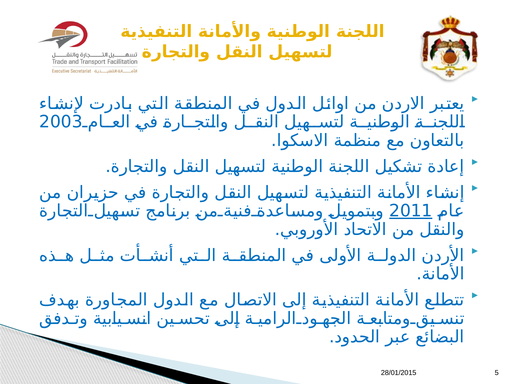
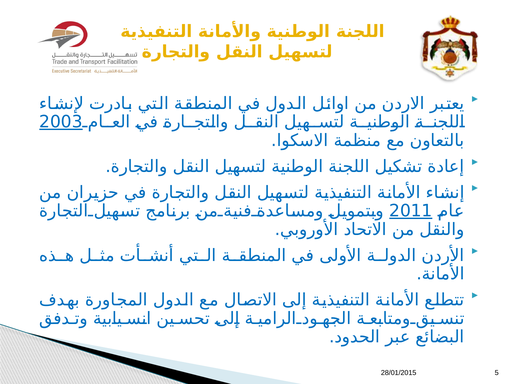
2003 underline: none -> present
